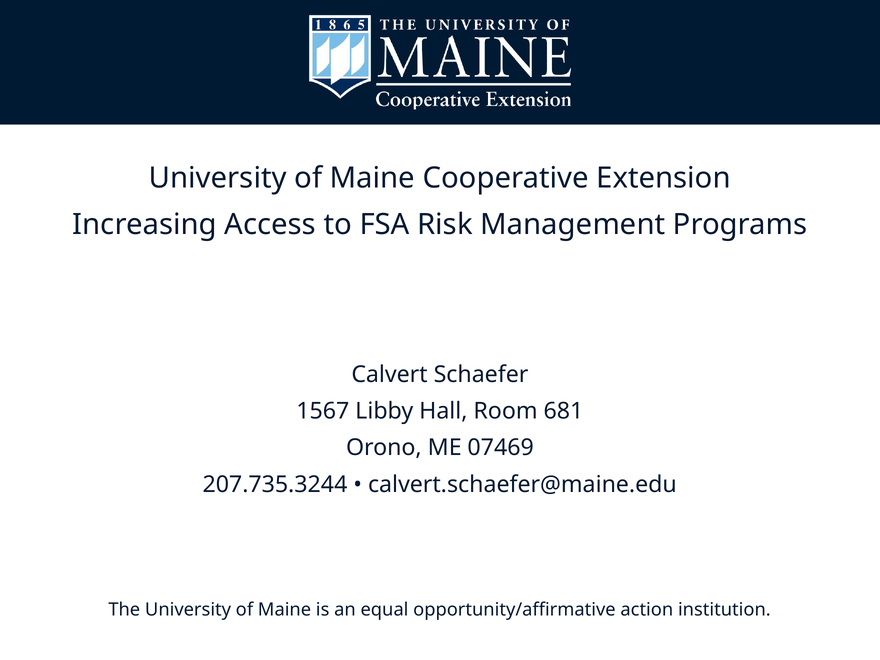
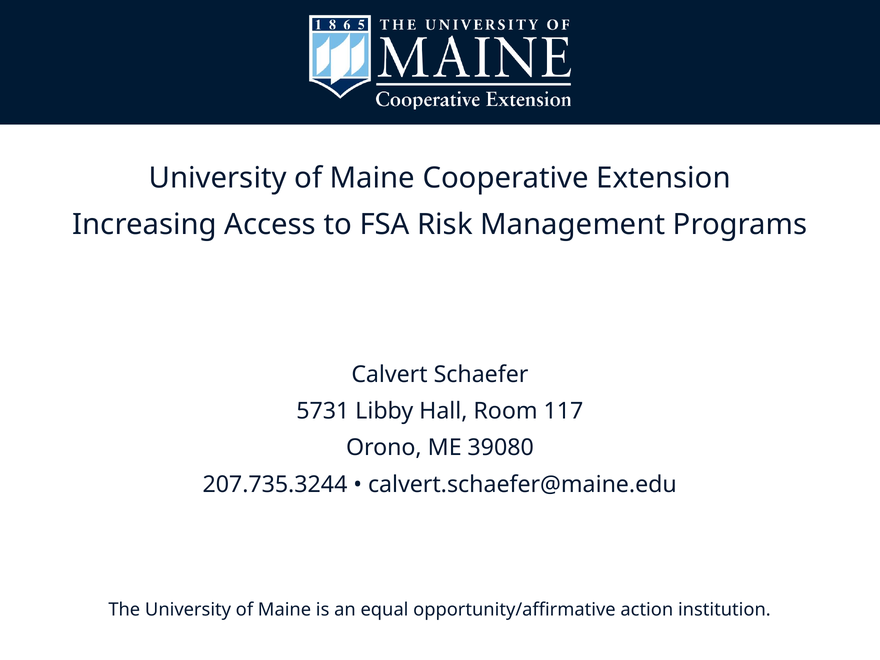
1567: 1567 -> 5731
681: 681 -> 117
07469: 07469 -> 39080
